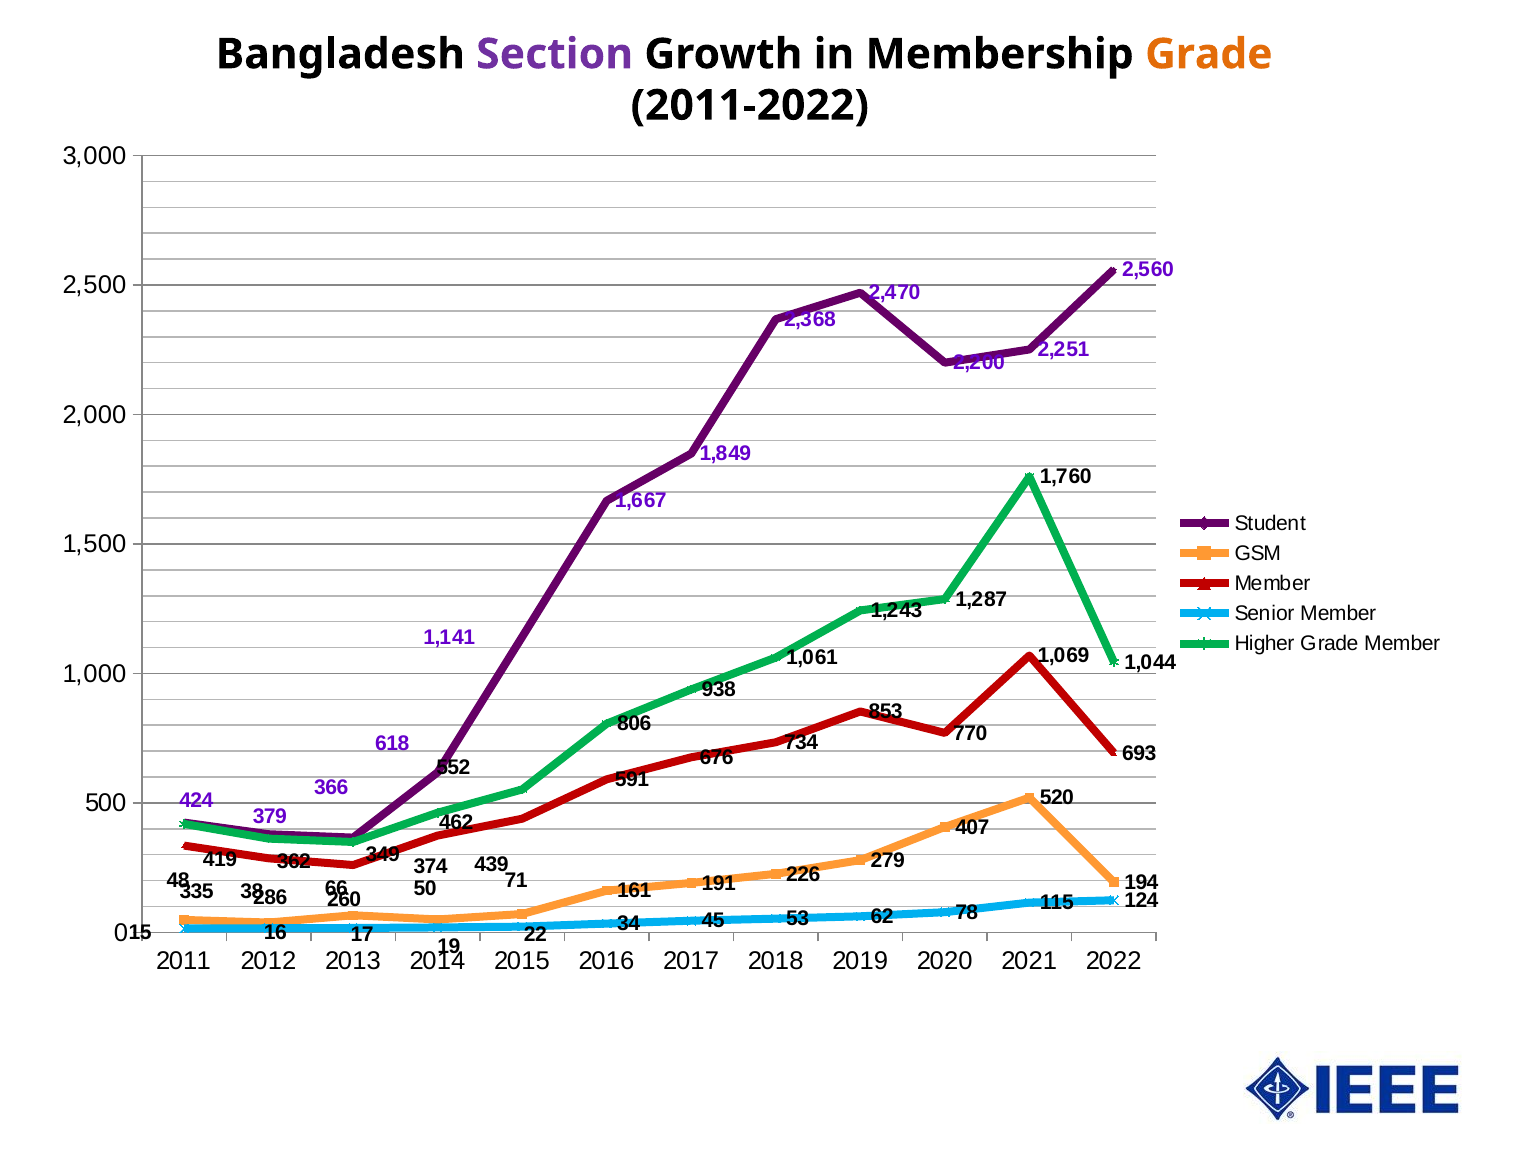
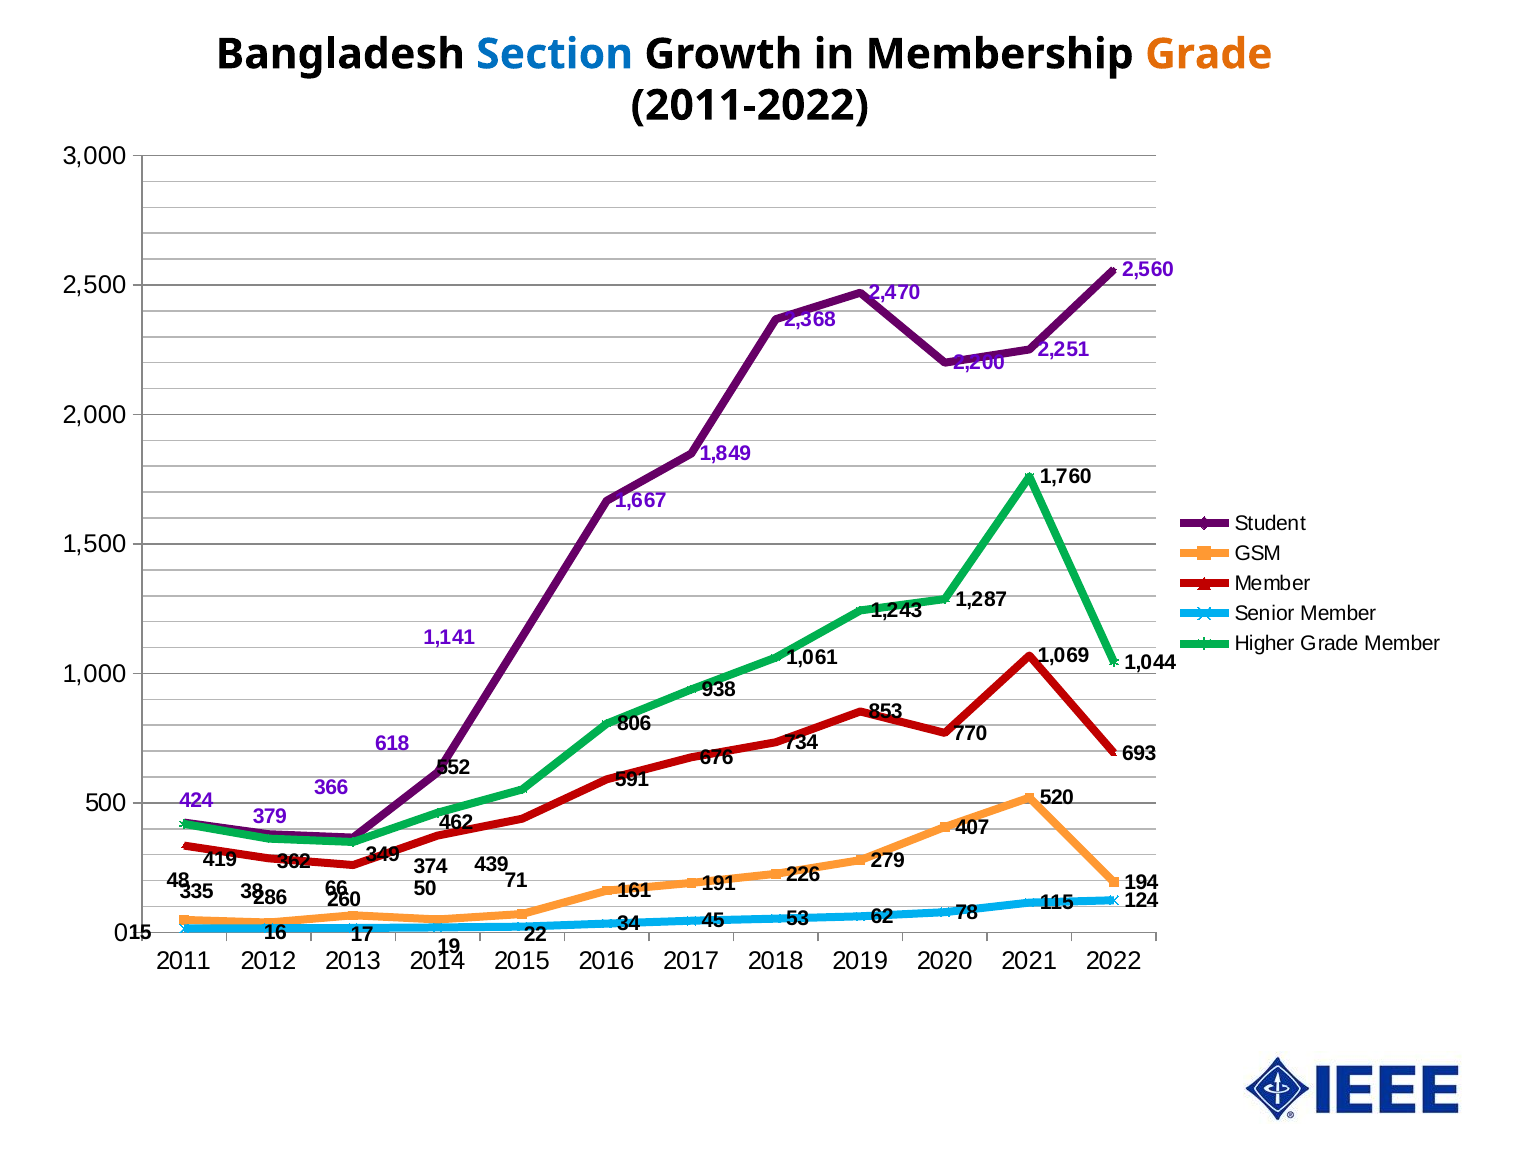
Section colour: purple -> blue
